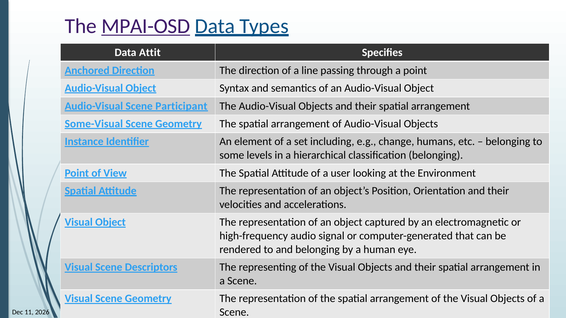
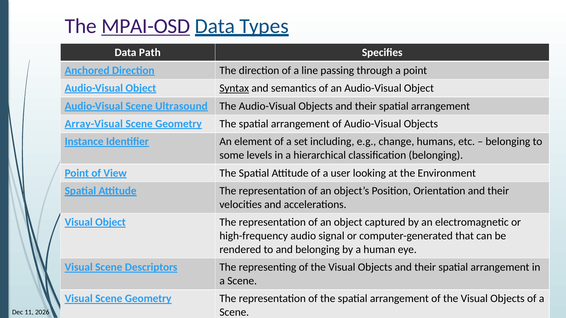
Attit: Attit -> Path
Syntax underline: none -> present
Participant: Participant -> Ultrasound
Some-Visual: Some-Visual -> Array-Visual
